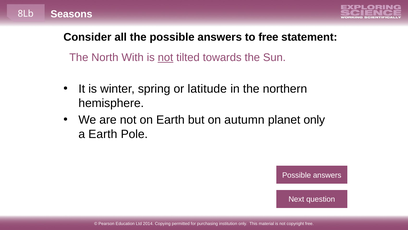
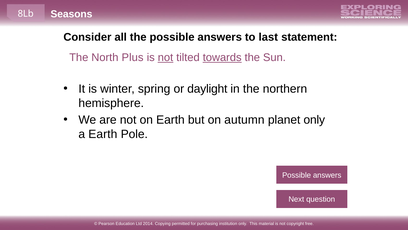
to free: free -> last
With: With -> Plus
towards underline: none -> present
latitude: latitude -> daylight
